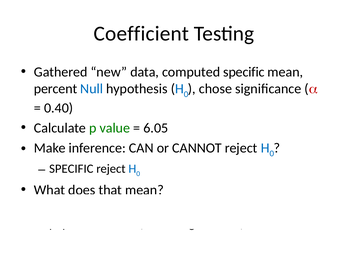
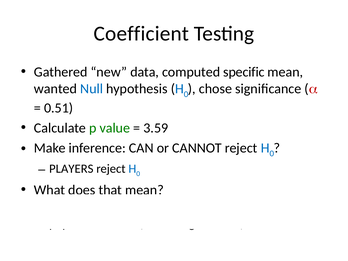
percent: percent -> wanted
0.40: 0.40 -> 0.51
6.05: 6.05 -> 3.59
SPECIFIC at (71, 169): SPECIFIC -> PLAYERS
